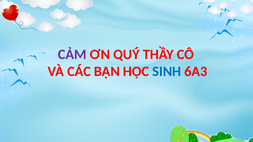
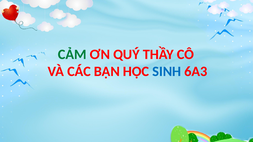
CẢM colour: purple -> green
